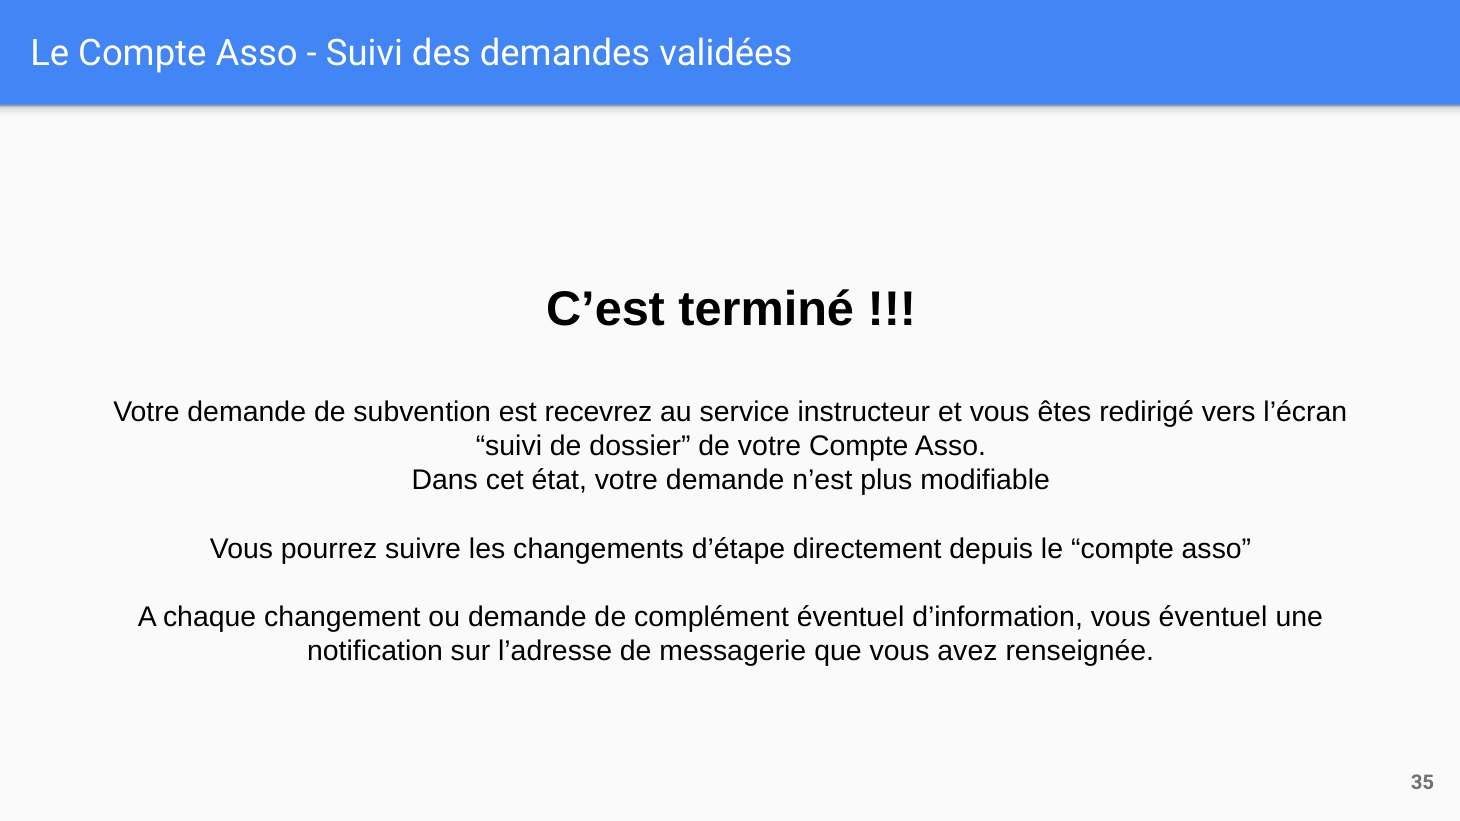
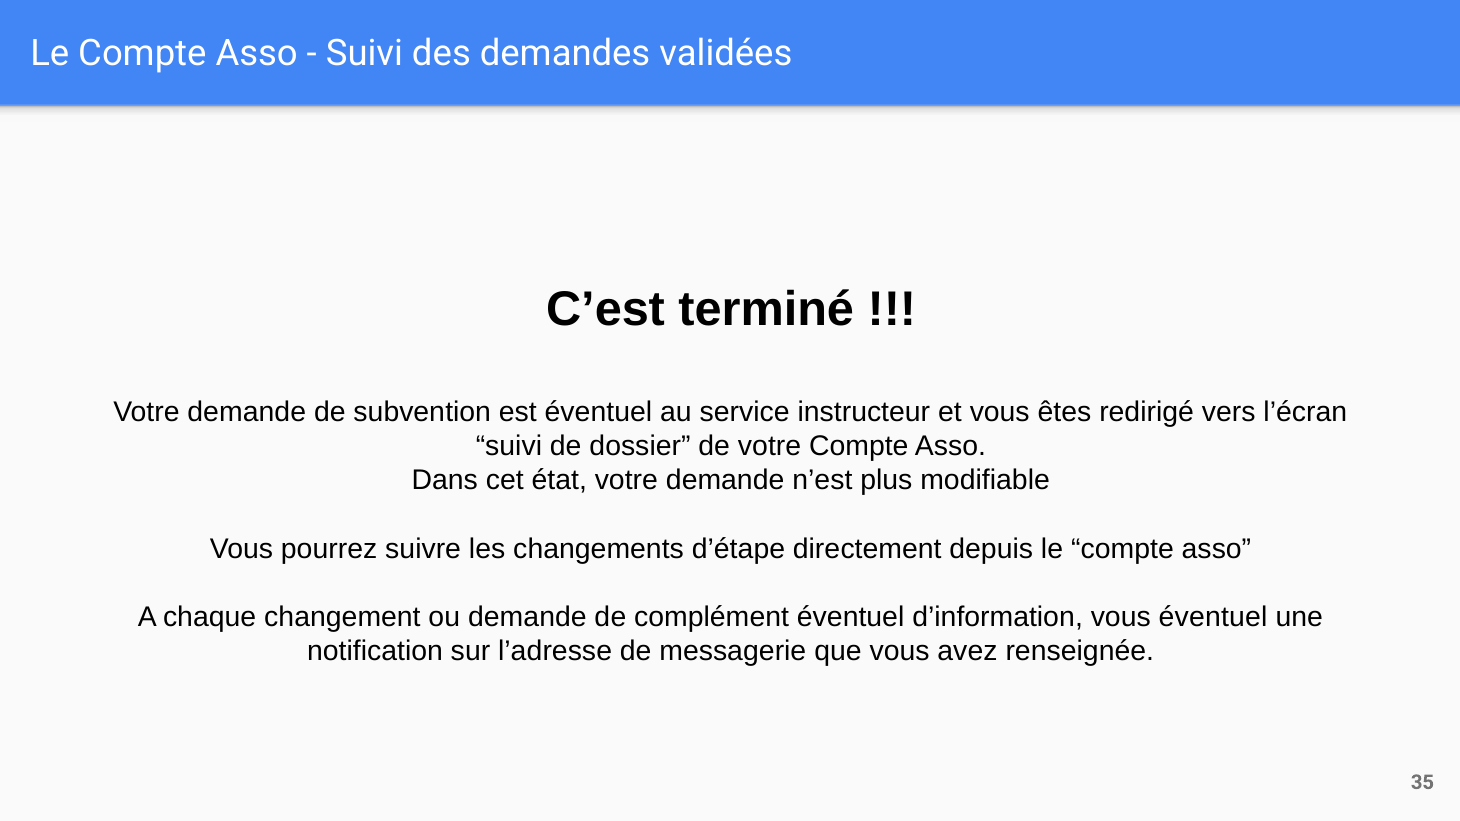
est recevrez: recevrez -> éventuel
